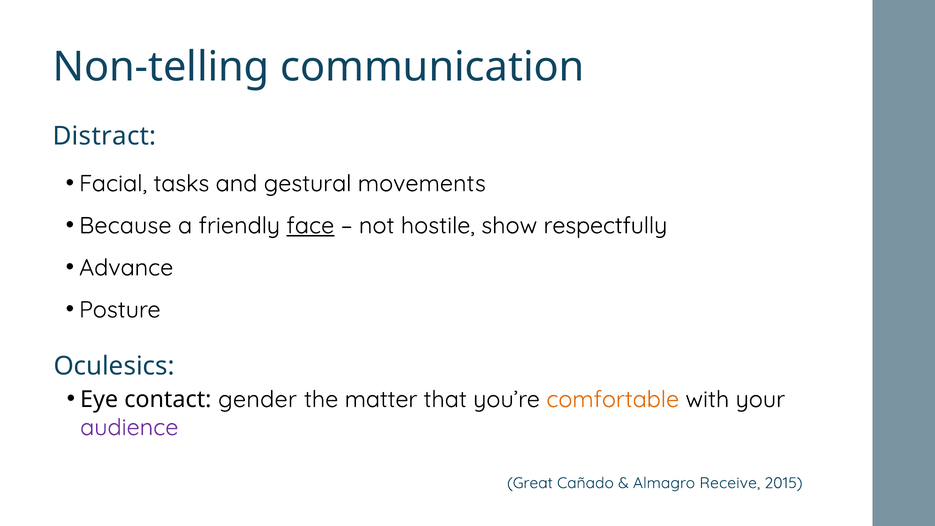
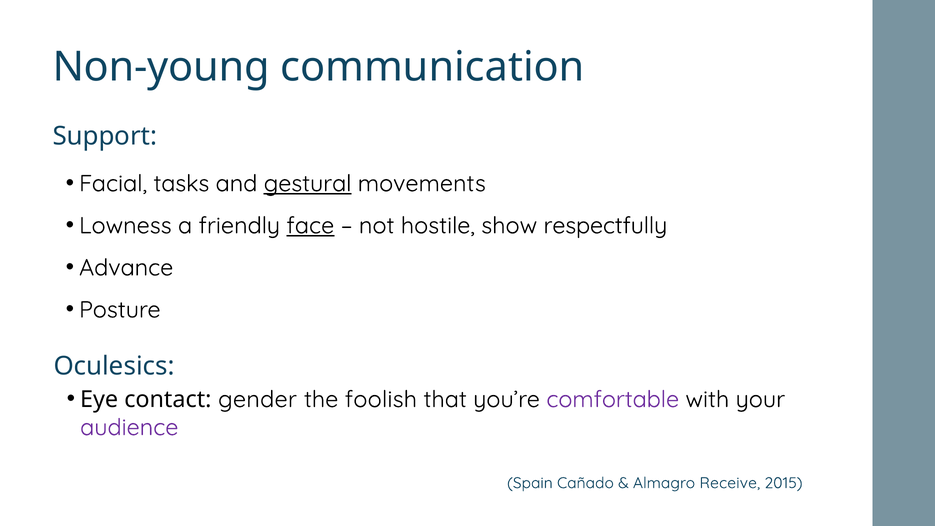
Non-telling: Non-telling -> Non-young
Distract: Distract -> Support
gestural underline: none -> present
Because: Because -> Lowness
matter: matter -> foolish
comfortable colour: orange -> purple
Great: Great -> Spain
